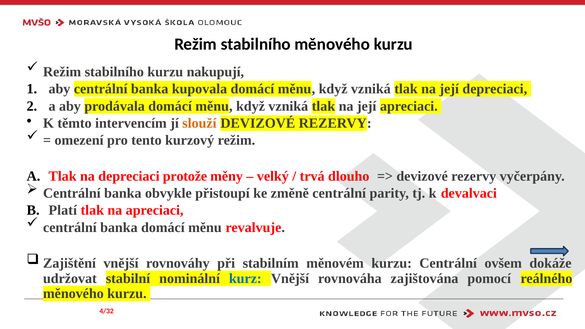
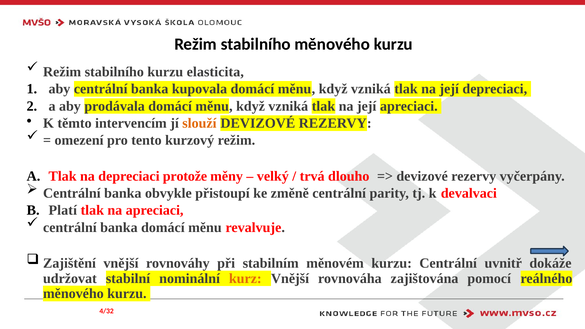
nakupují: nakupují -> elasticita
ovšem: ovšem -> uvnitř
kurz colour: blue -> orange
